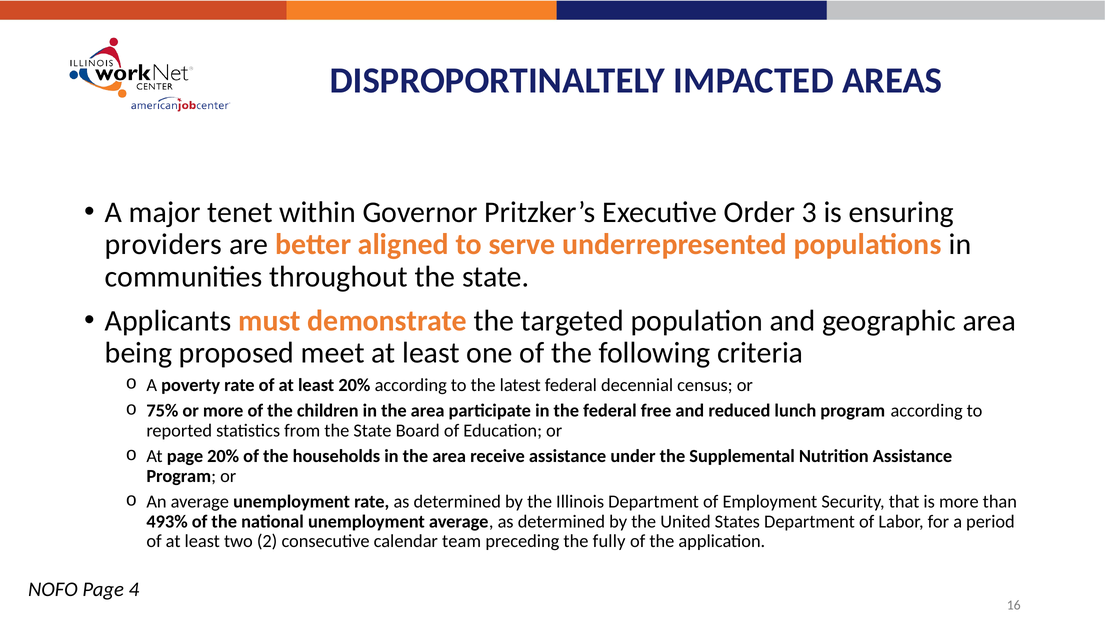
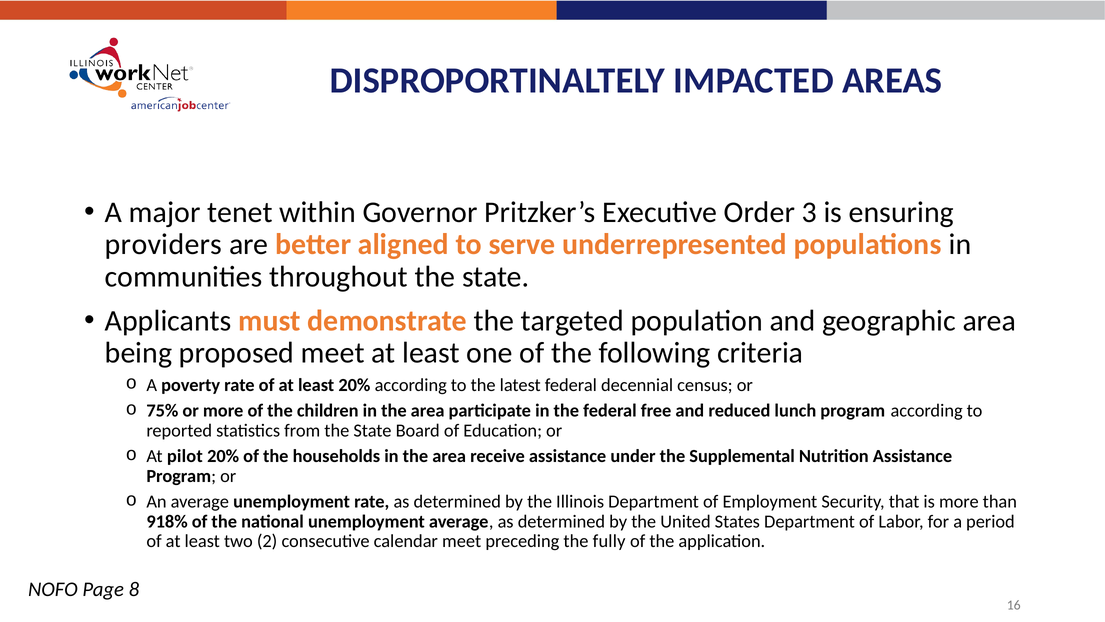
At page: page -> pilot
493%: 493% -> 918%
calendar team: team -> meet
4: 4 -> 8
